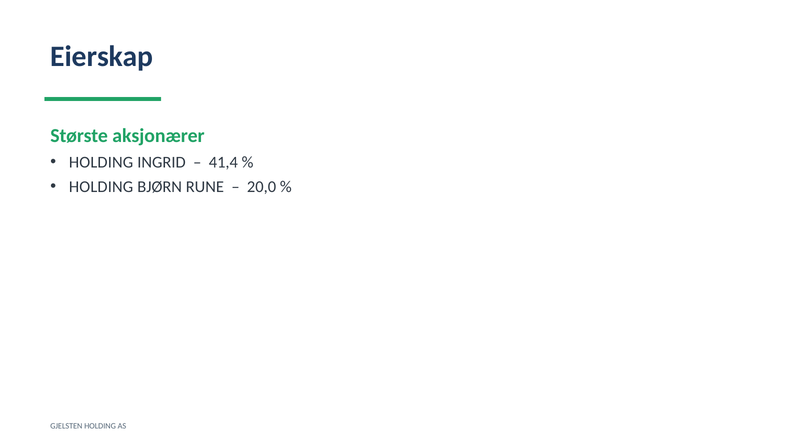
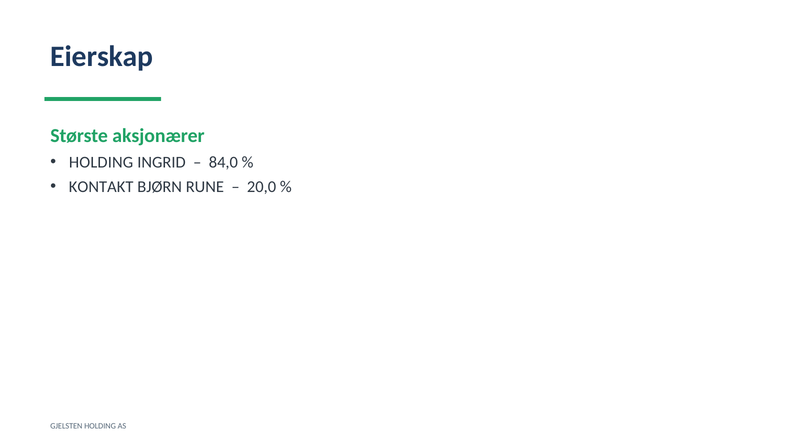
41,4: 41,4 -> 84,0
HOLDING at (101, 187): HOLDING -> KONTAKT
